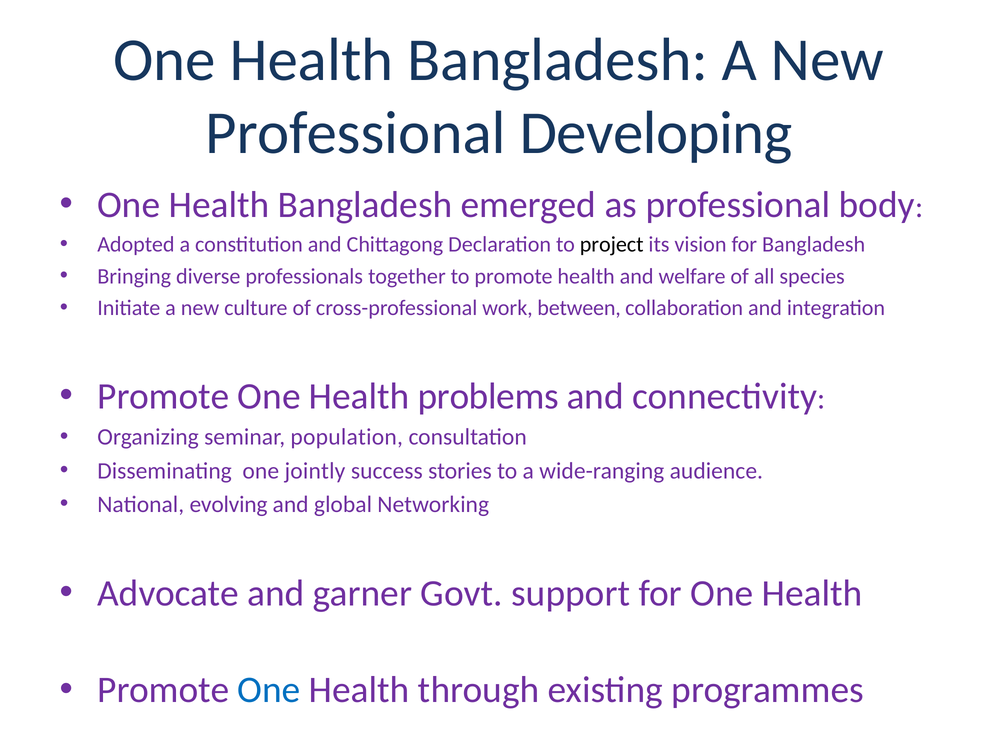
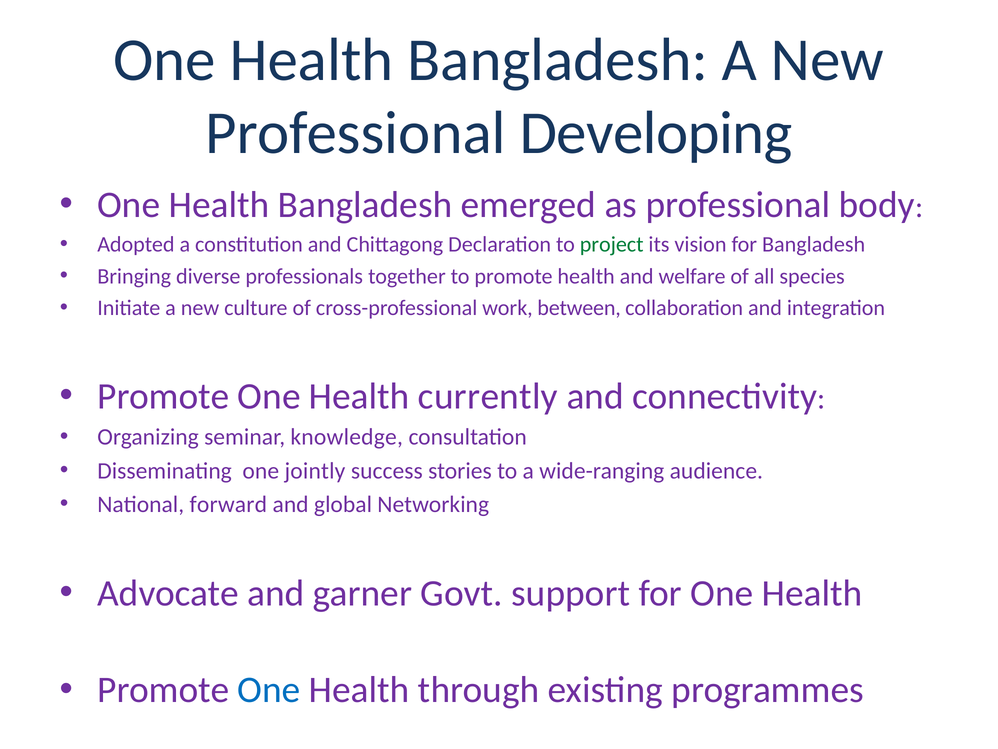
project colour: black -> green
problems: problems -> currently
population: population -> knowledge
evolving: evolving -> forward
